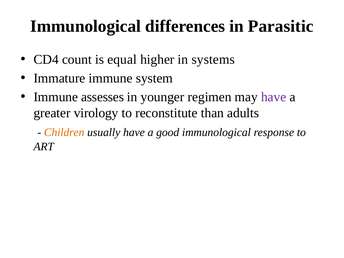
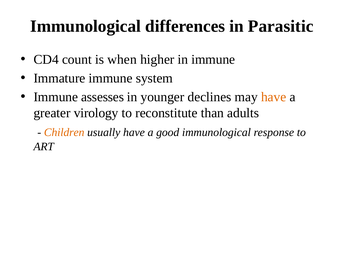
equal: equal -> when
in systems: systems -> immune
regimen: regimen -> declines
have at (274, 97) colour: purple -> orange
